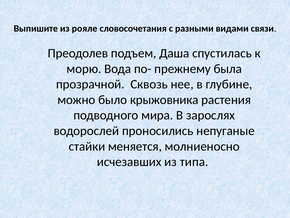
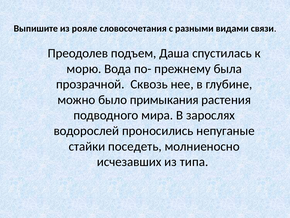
крыжовника: крыжовника -> примыкания
меняется: меняется -> поседеть
